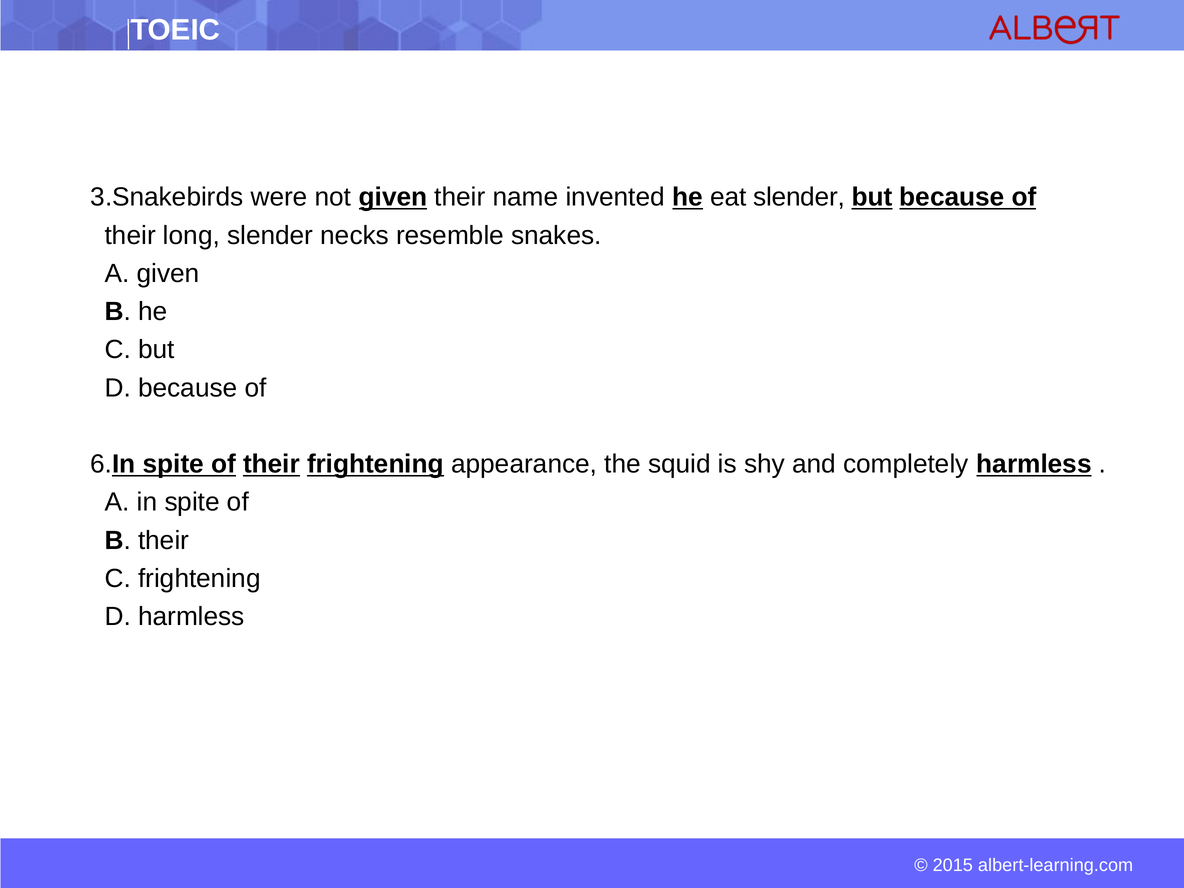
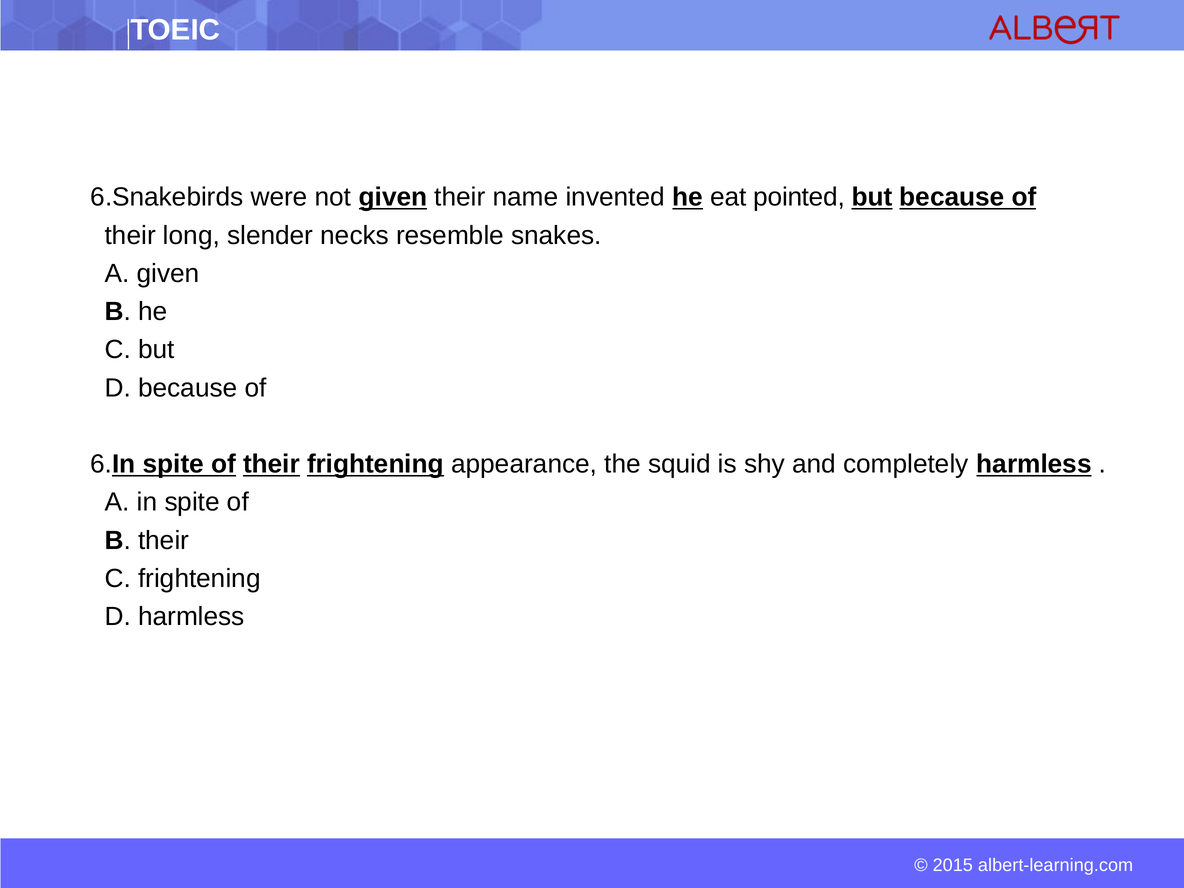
3.Snakebirds: 3.Snakebirds -> 6.Snakebirds
eat slender: slender -> pointed
